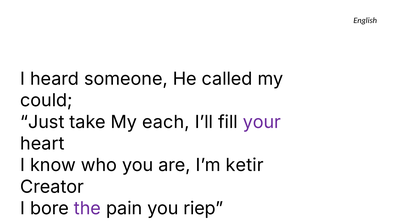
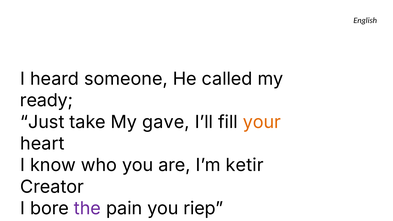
could: could -> ready
each: each -> gave
your colour: purple -> orange
